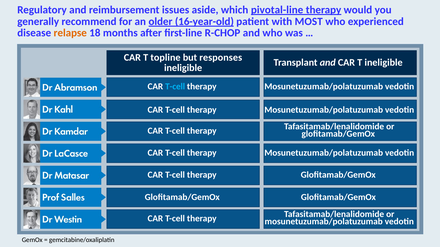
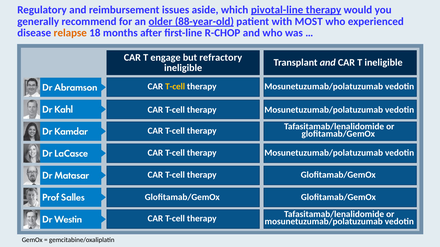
16-year-old: 16-year-old -> 88-year-old
topline: topline -> engage
responses: responses -> refractory
T-cell at (175, 87) colour: light blue -> yellow
